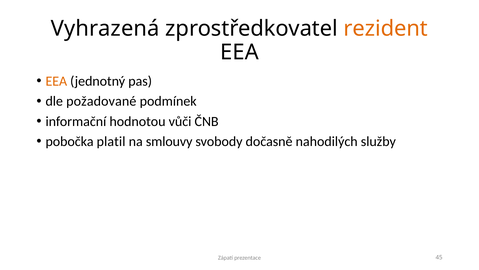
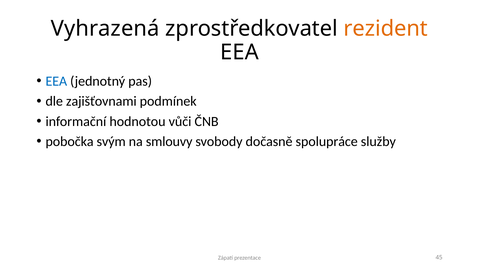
EEA at (56, 81) colour: orange -> blue
požadované: požadované -> zajišťovnami
platil: platil -> svým
nahodilých: nahodilých -> spolupráce
